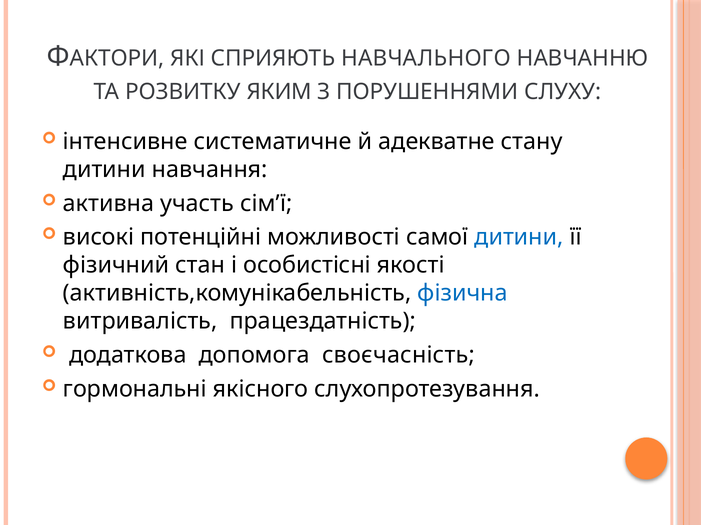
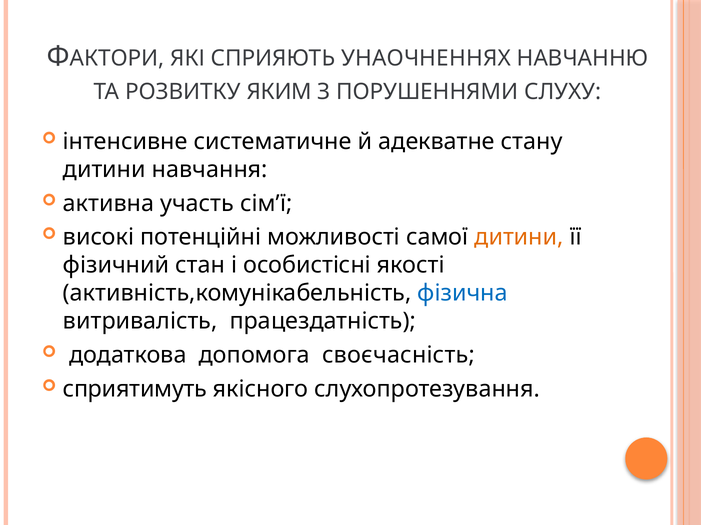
НАВЧАЛЬНОГО: НАВЧАЛЬНОГО -> УНАОЧНЕННЯХ
дитини at (519, 238) colour: blue -> orange
гормональні: гормональні -> сприятимуть
